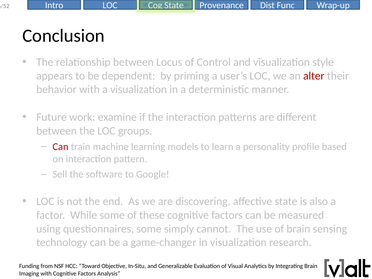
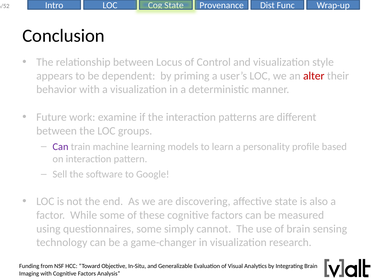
Can at (60, 147) colour: red -> purple
